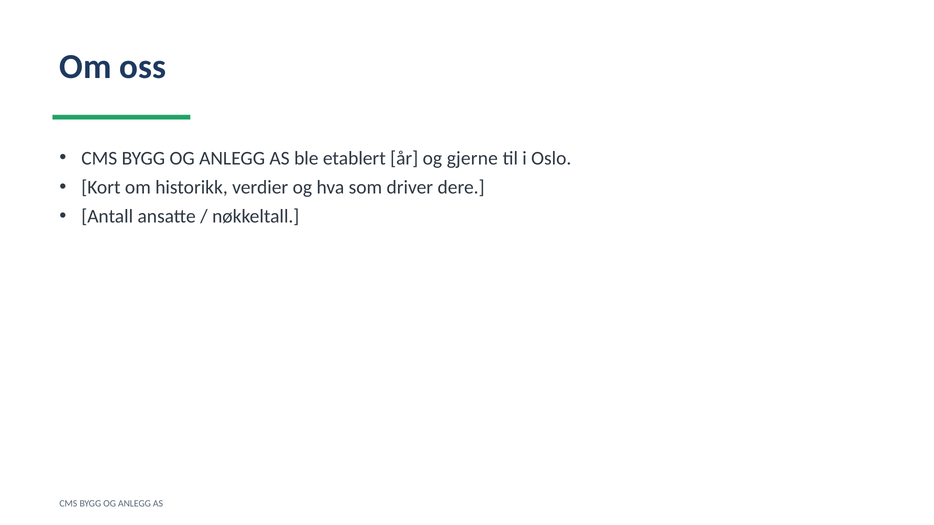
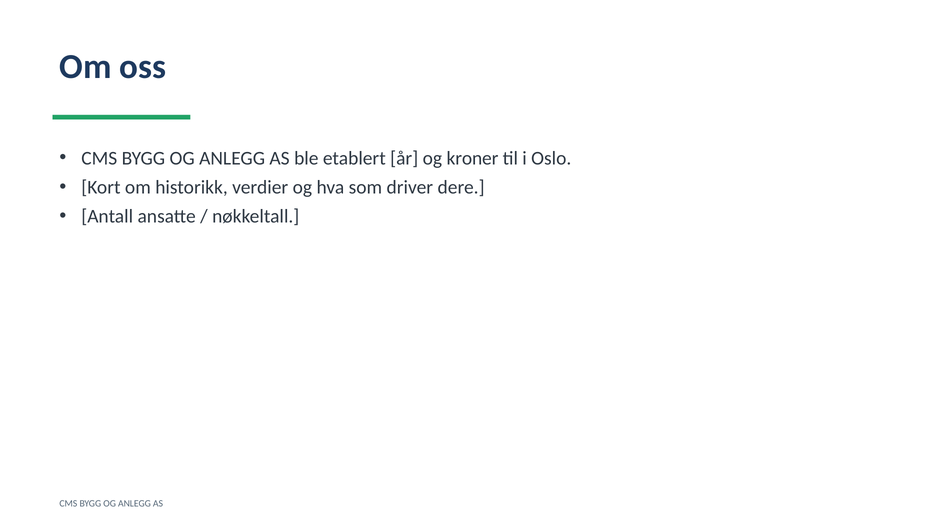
gjerne: gjerne -> kroner
